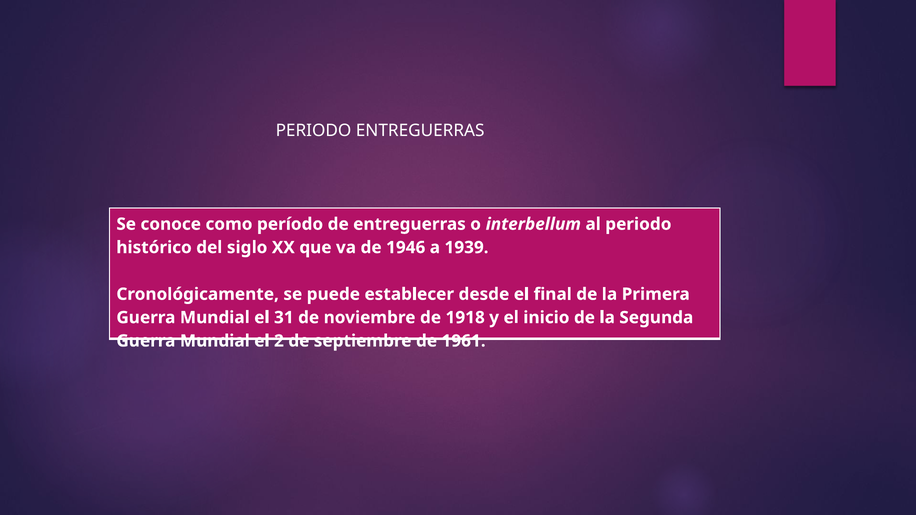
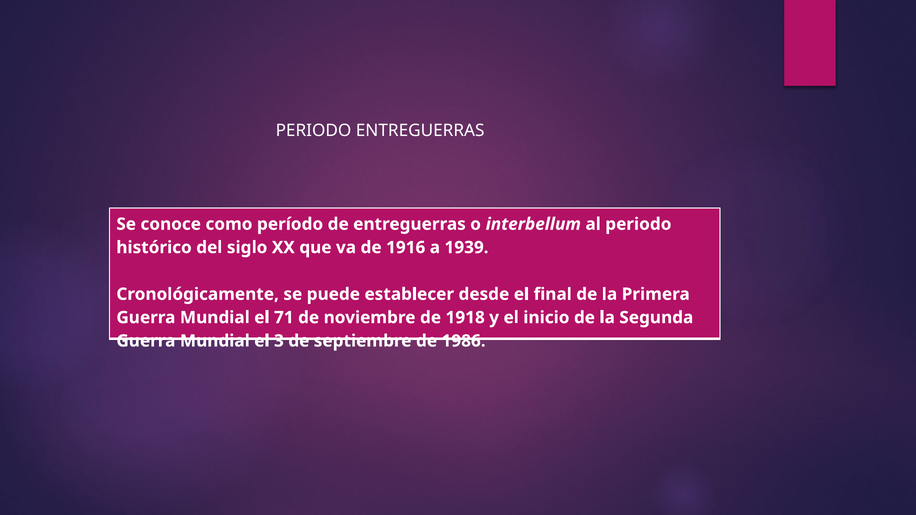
1946: 1946 -> 1916
31: 31 -> 71
2: 2 -> 3
1961: 1961 -> 1986
